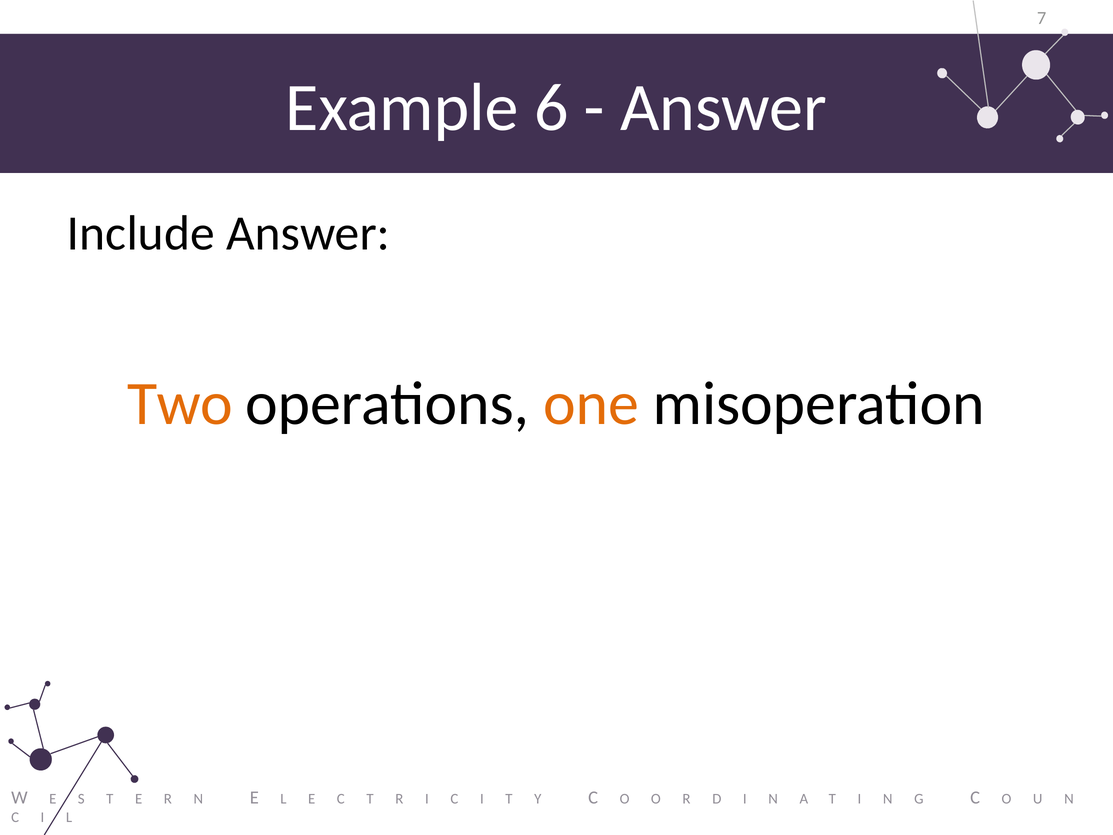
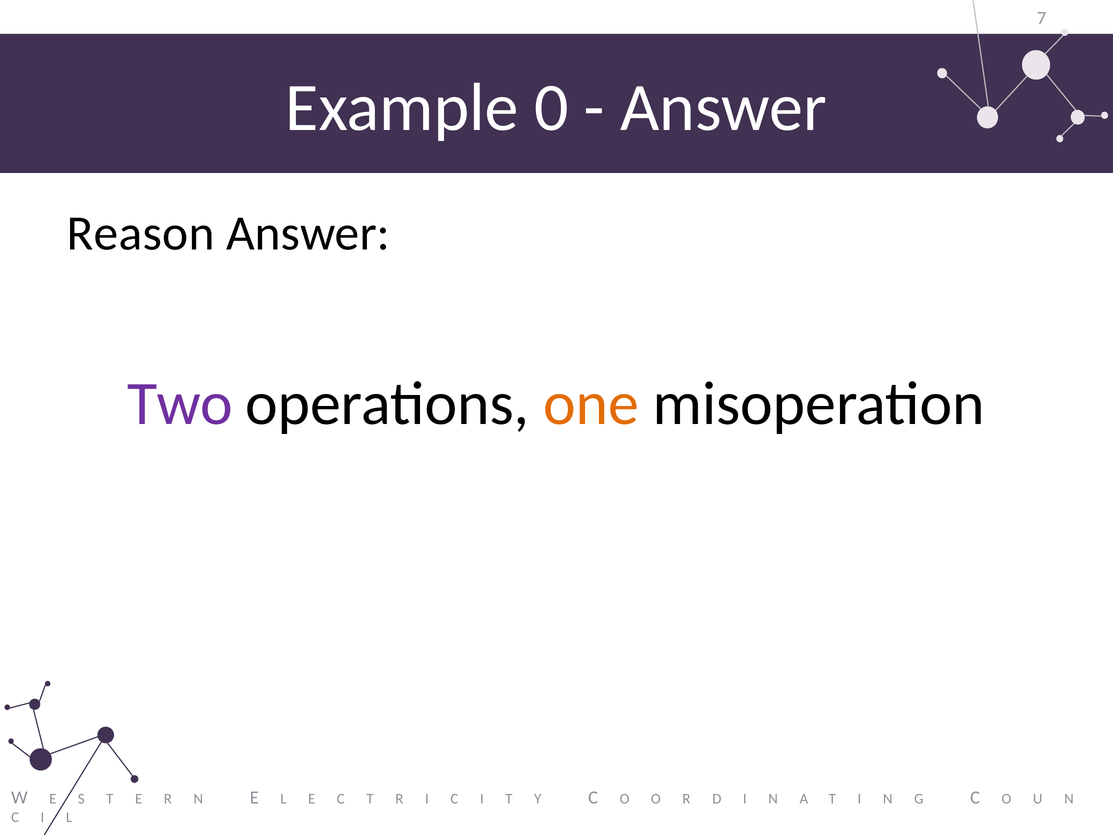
6: 6 -> 0
Include: Include -> Reason
Two colour: orange -> purple
